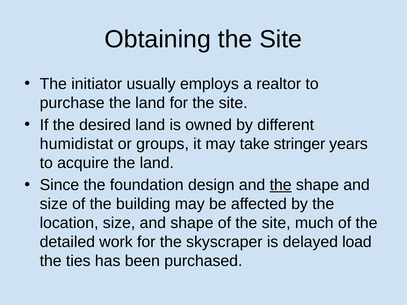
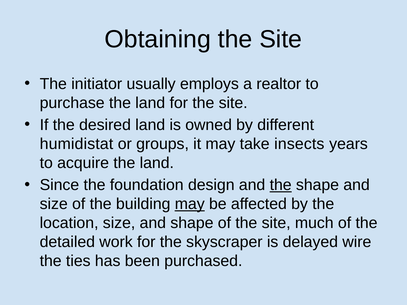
stringer: stringer -> insects
may at (190, 204) underline: none -> present
load: load -> wire
